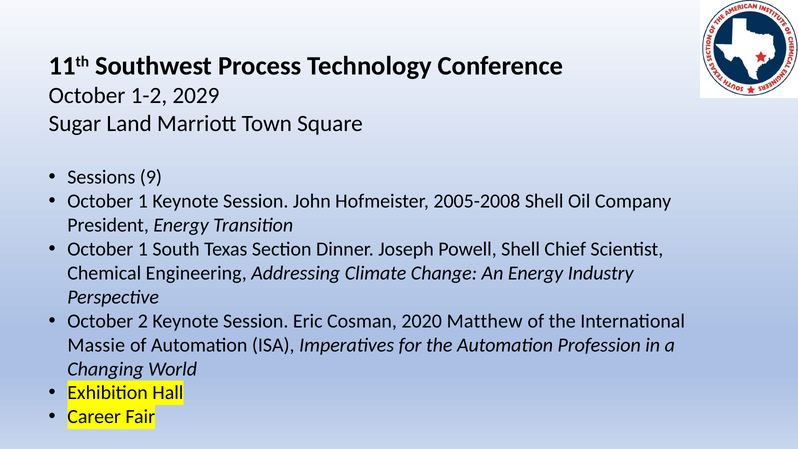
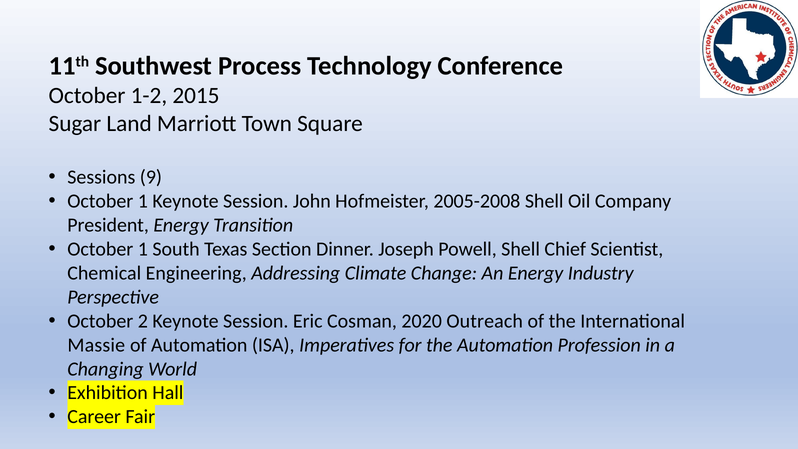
2029: 2029 -> 2015
Matthew: Matthew -> Outreach
